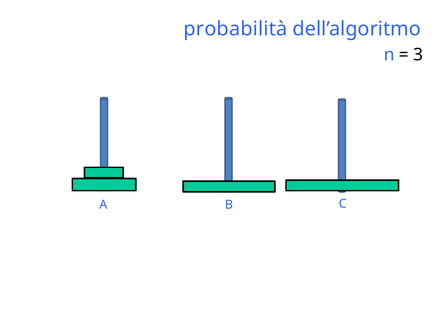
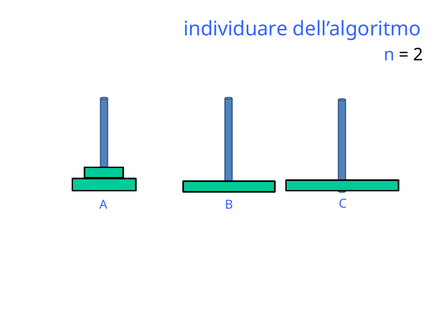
probabilità: probabilità -> individuare
3: 3 -> 2
